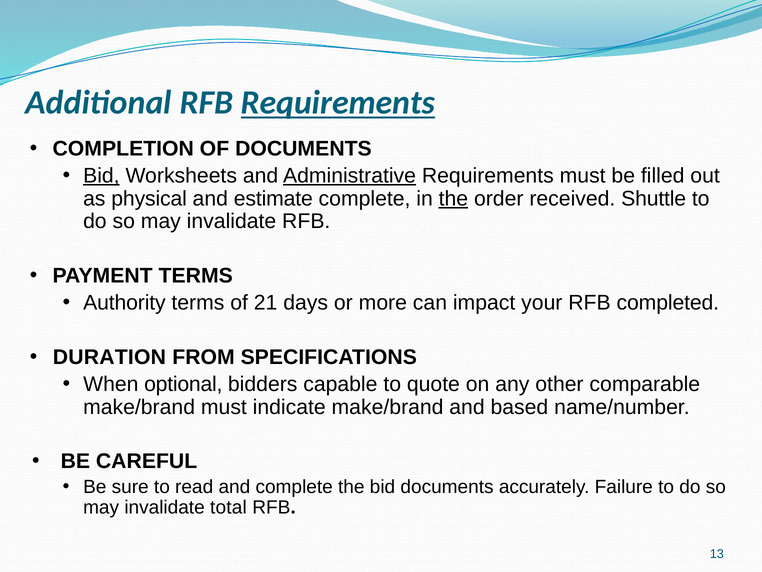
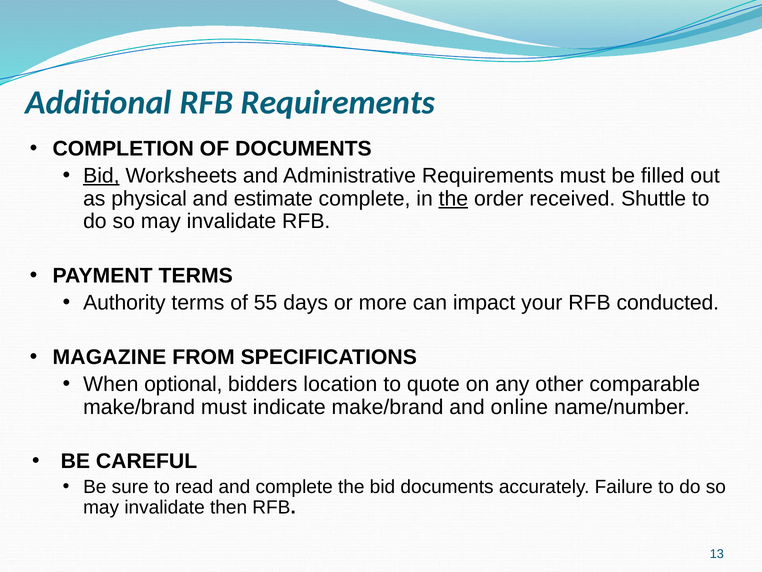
Requirements at (338, 103) underline: present -> none
Administrative underline: present -> none
21: 21 -> 55
completed: completed -> conducted
DURATION: DURATION -> MAGAZINE
capable: capable -> location
based: based -> online
total: total -> then
